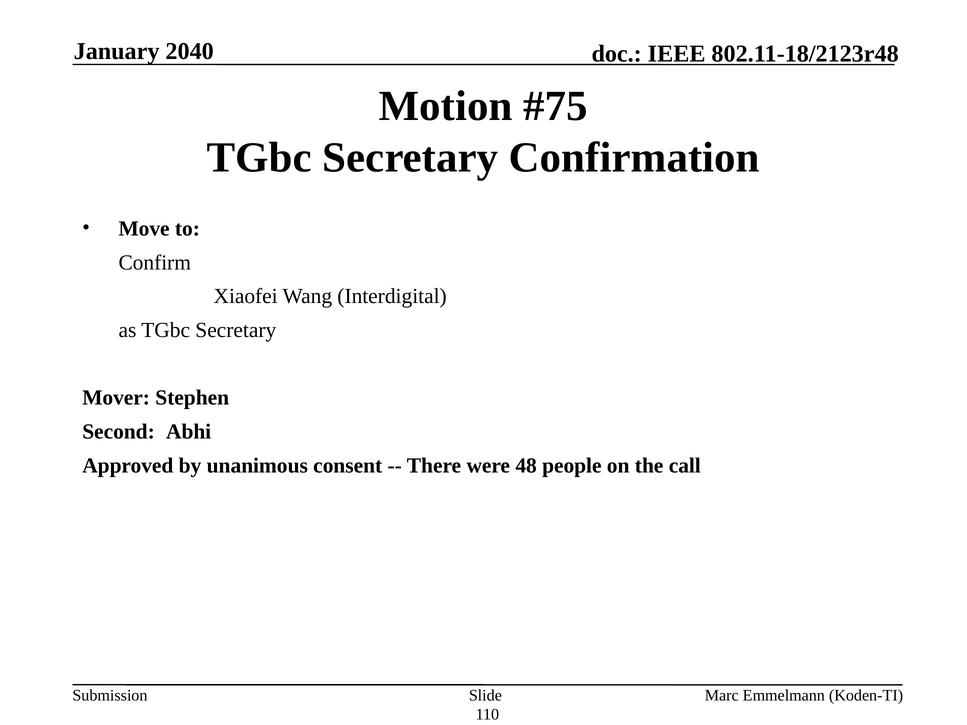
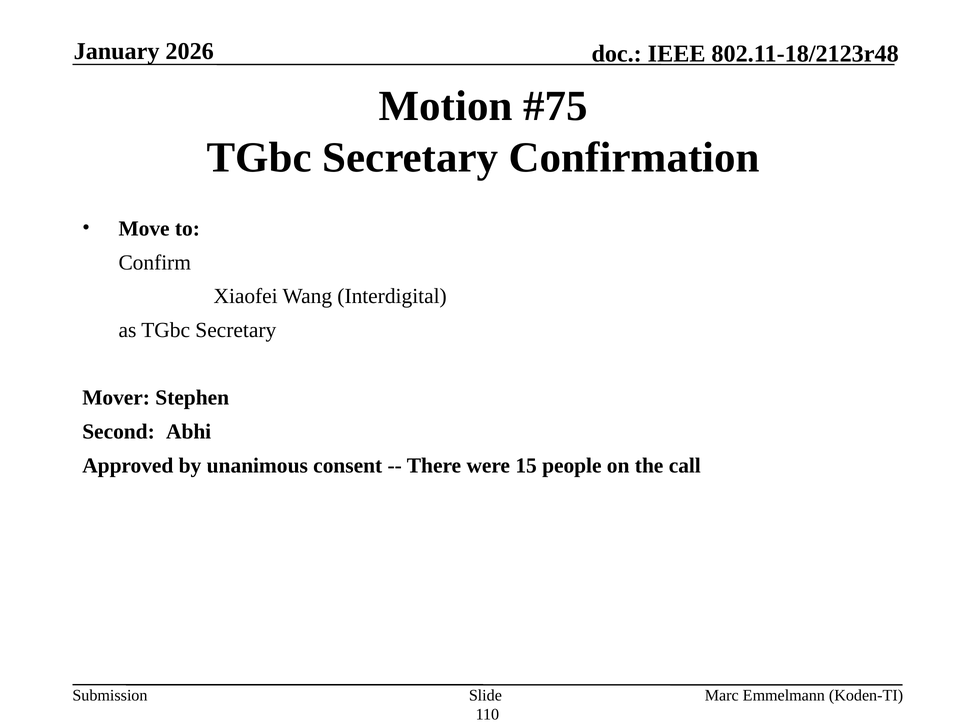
2040: 2040 -> 2026
48: 48 -> 15
